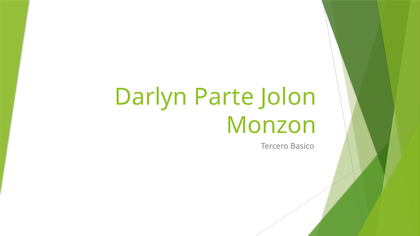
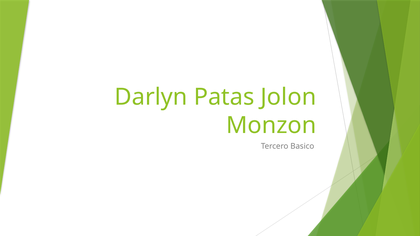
Parte: Parte -> Patas
